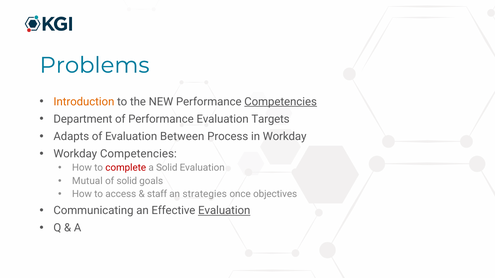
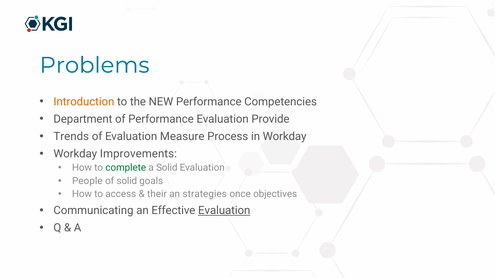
Competencies at (281, 102) underline: present -> none
Targets: Targets -> Provide
Adapts: Adapts -> Trends
Between: Between -> Measure
Workday Competencies: Competencies -> Improvements
complete colour: red -> green
Mutual: Mutual -> People
staff: staff -> their
